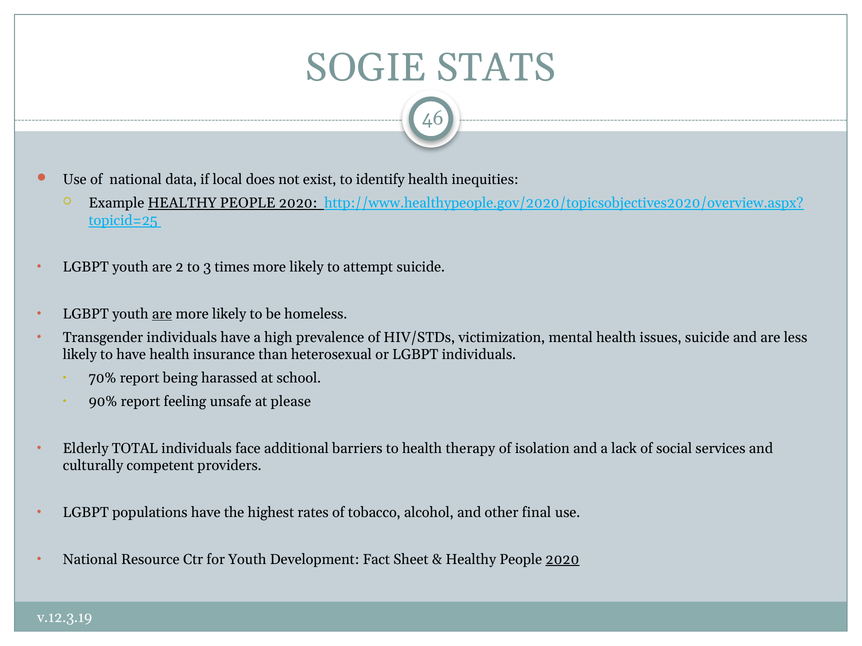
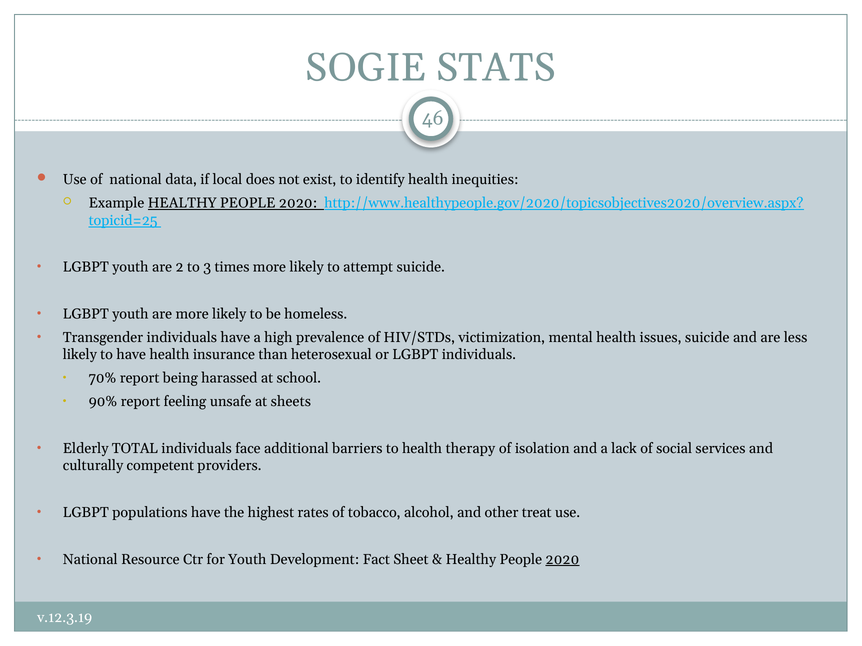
are at (162, 314) underline: present -> none
please: please -> sheets
final: final -> treat
